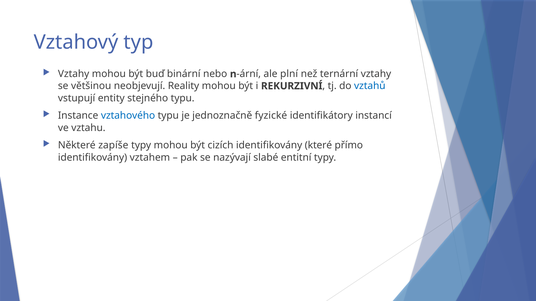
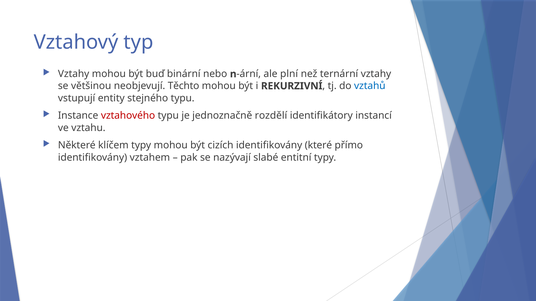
Reality: Reality -> Těchto
vztahového colour: blue -> red
fyzické: fyzické -> rozdělí
zapíše: zapíše -> klíčem
